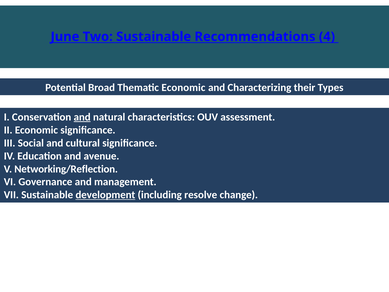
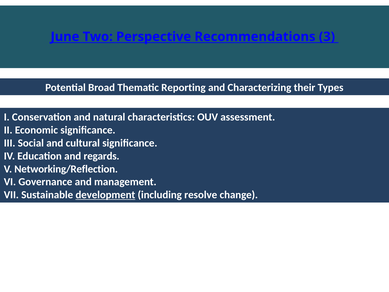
Two Sustainable: Sustainable -> Perspective
4: 4 -> 3
Thematic Economic: Economic -> Reporting
and at (82, 117) underline: present -> none
avenue: avenue -> regards
